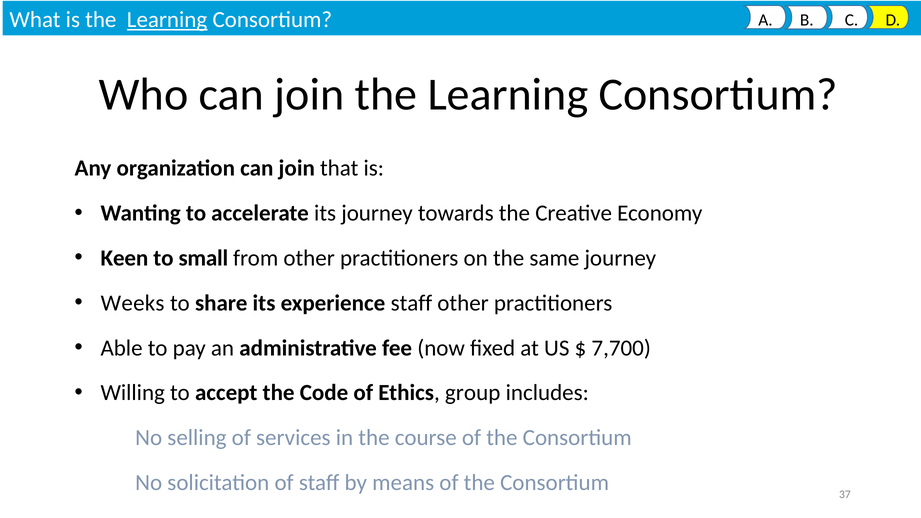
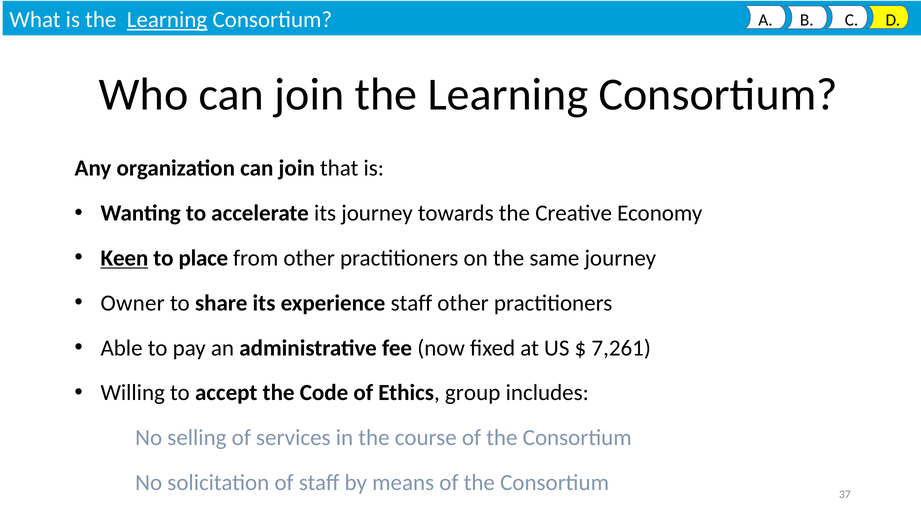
Keen underline: none -> present
small: small -> place
Weeks: Weeks -> Owner
7,700: 7,700 -> 7,261
